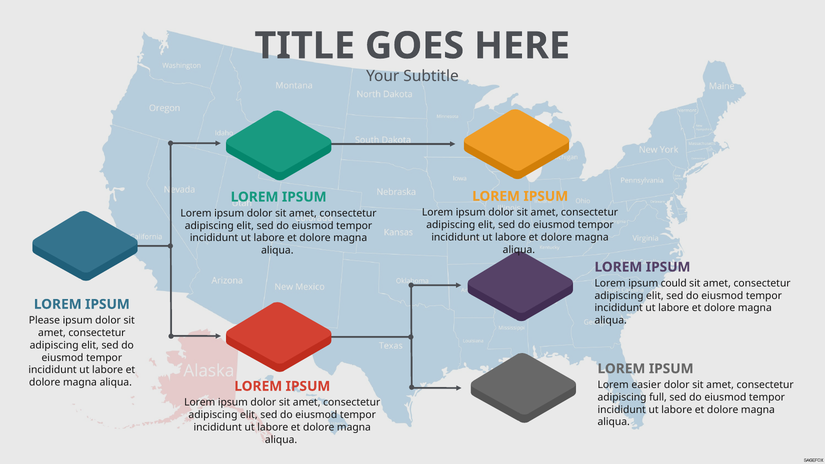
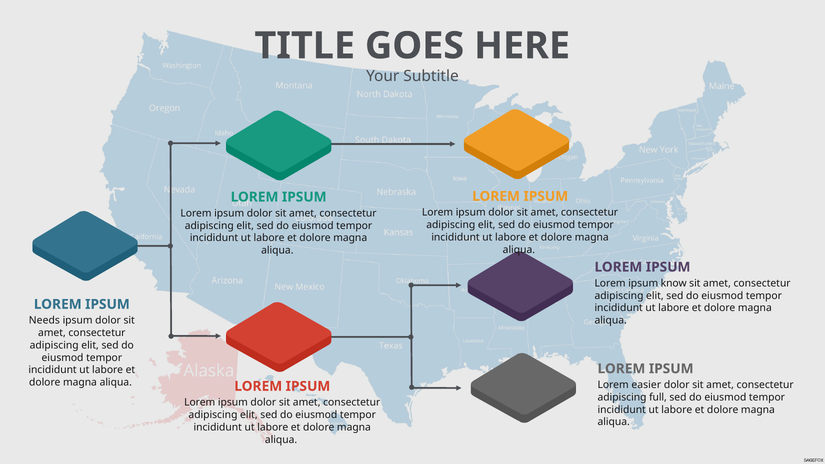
could: could -> know
Please: Please -> Needs
